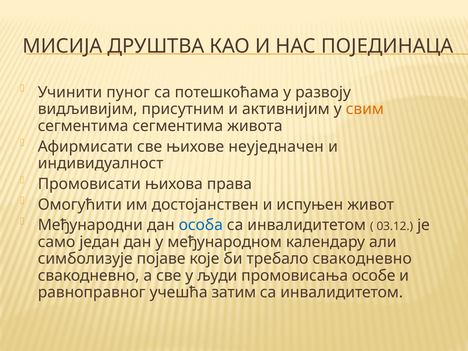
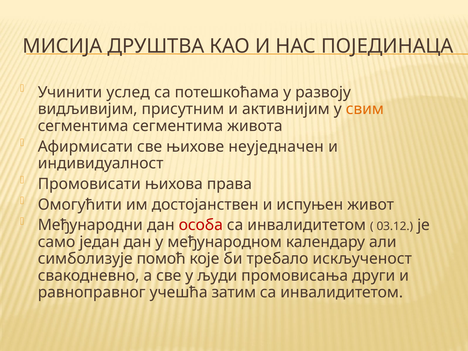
пуног: пуног -> услед
особа colour: blue -> red
појаве: појаве -> помоћ
требало свакодневно: свакодневно -> искљученост
особе: особе -> други
